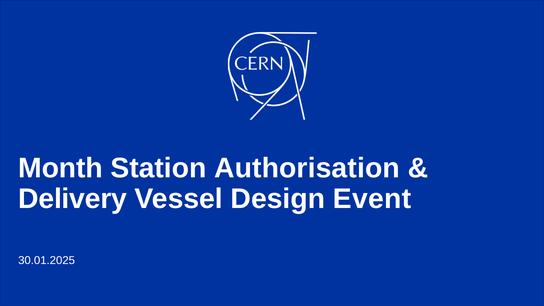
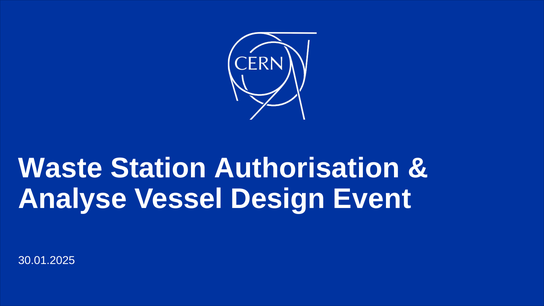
Month: Month -> Waste
Delivery: Delivery -> Analyse
